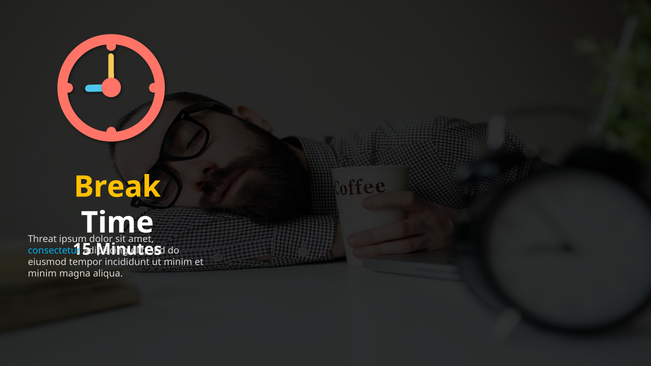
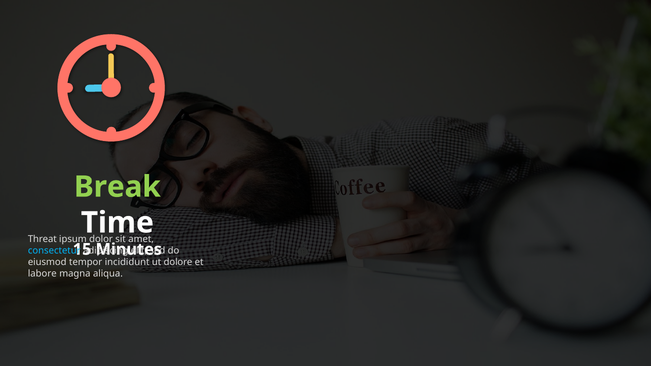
Break colour: yellow -> light green
minim at (178, 262): minim -> dolore
minim at (42, 274): minim -> labore
